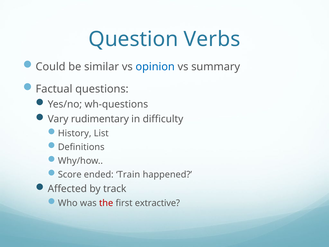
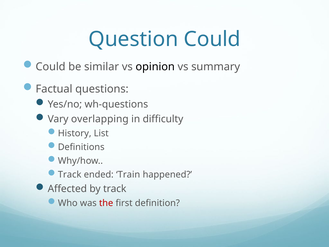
Question Verbs: Verbs -> Could
opinion colour: blue -> black
rudimentary: rudimentary -> overlapping
Score at (70, 174): Score -> Track
extractive: extractive -> definition
